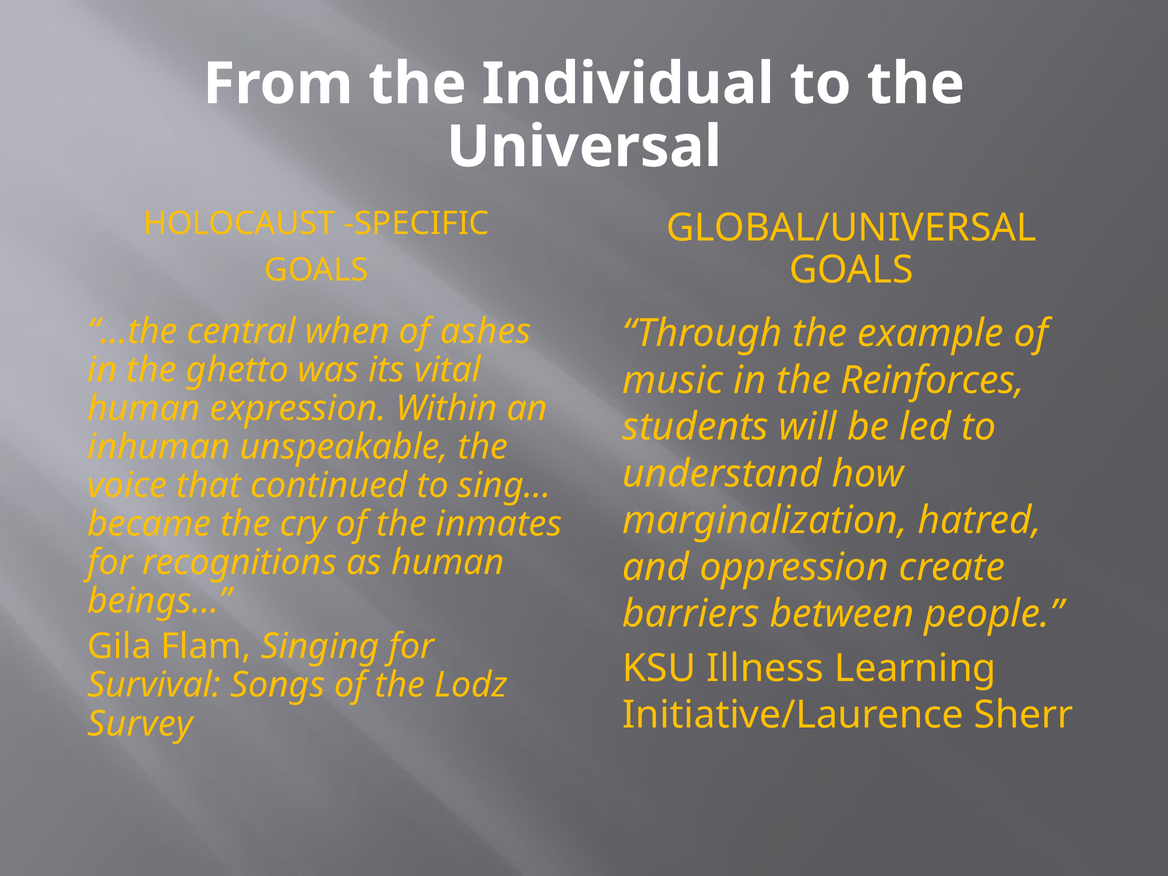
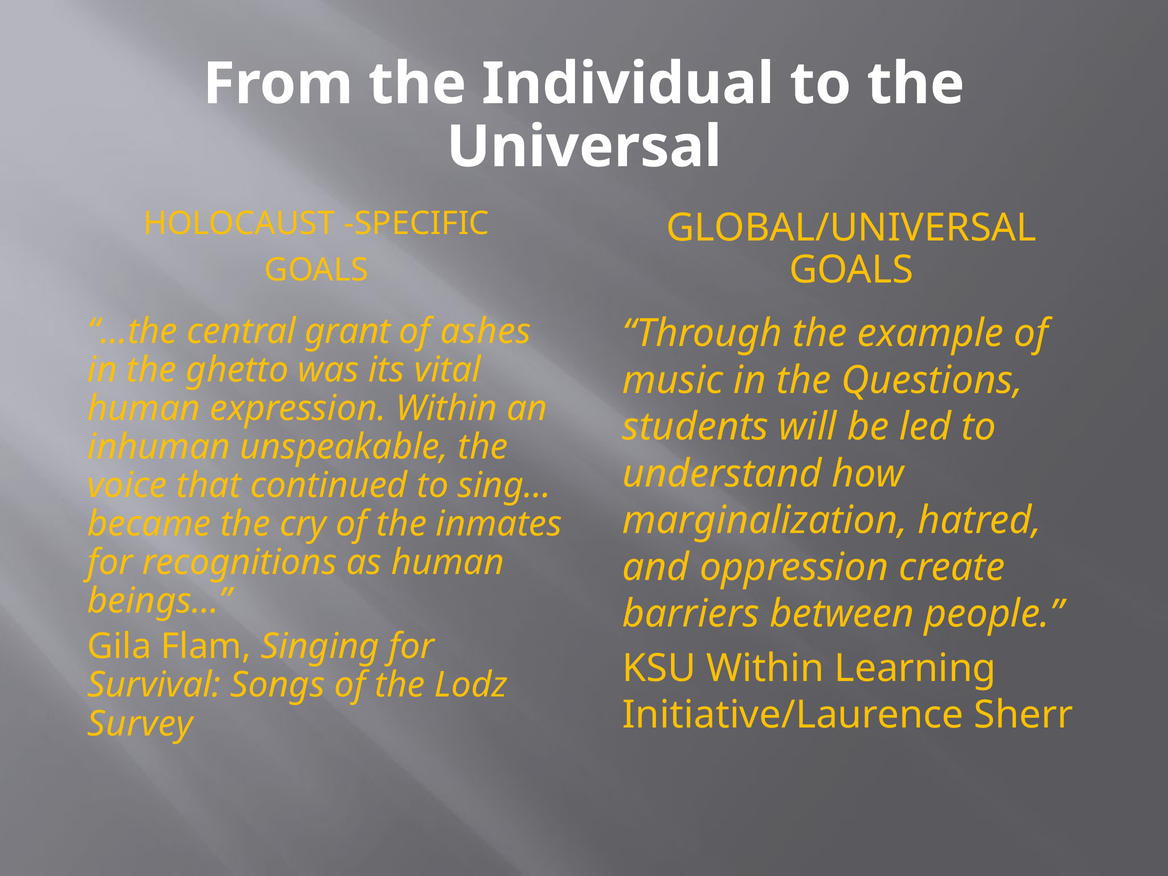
when: when -> grant
Reinforces: Reinforces -> Questions
KSU Illness: Illness -> Within
